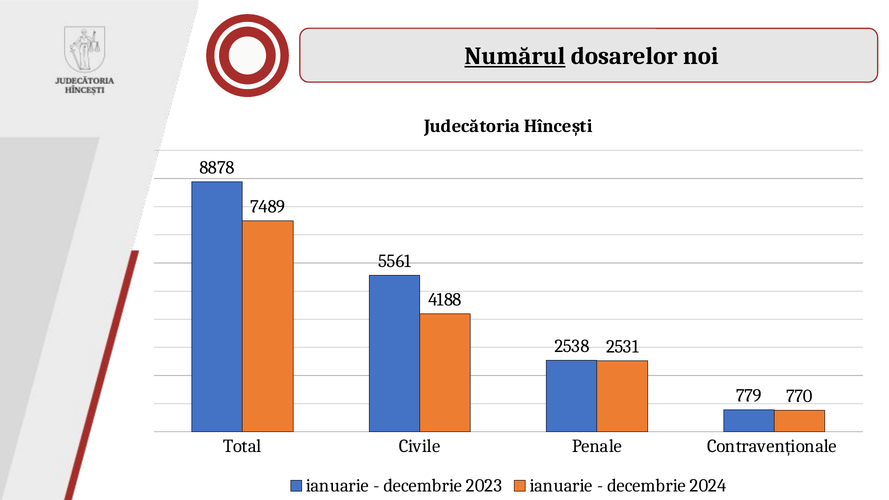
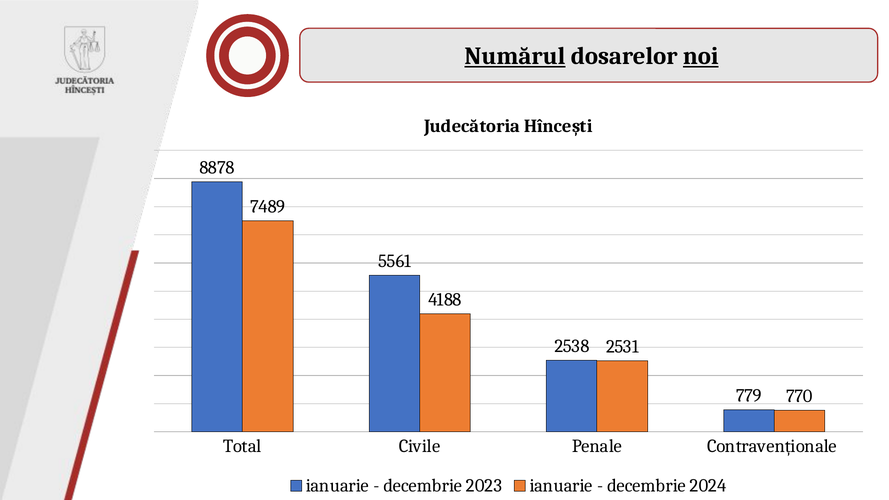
noi underline: none -> present
